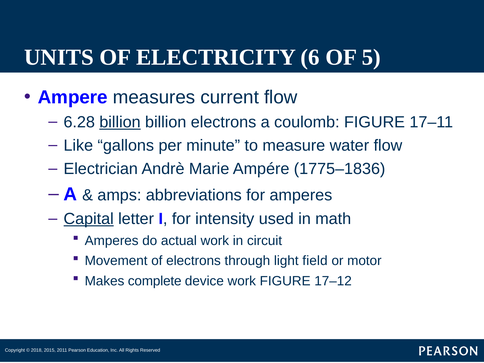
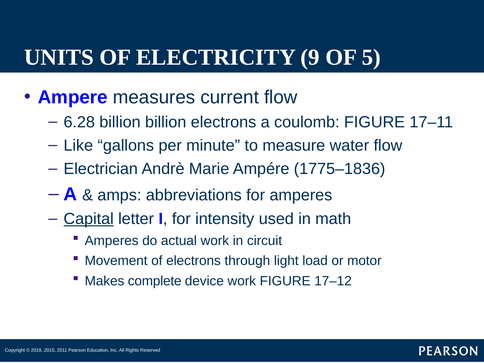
6: 6 -> 9
billion at (120, 122) underline: present -> none
field: field -> load
